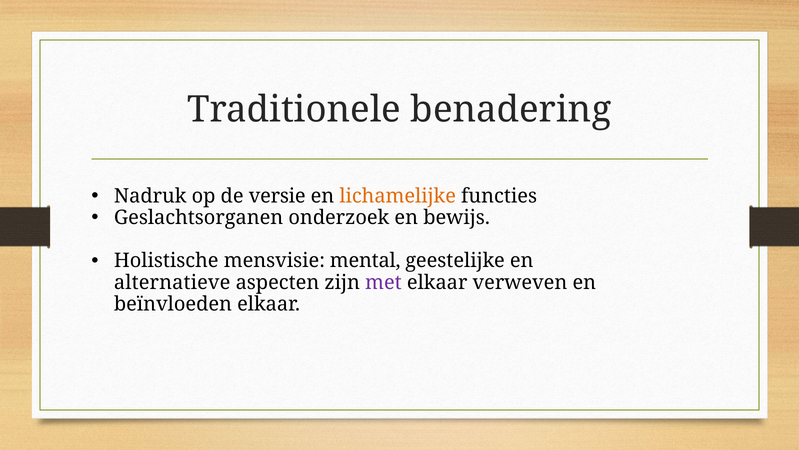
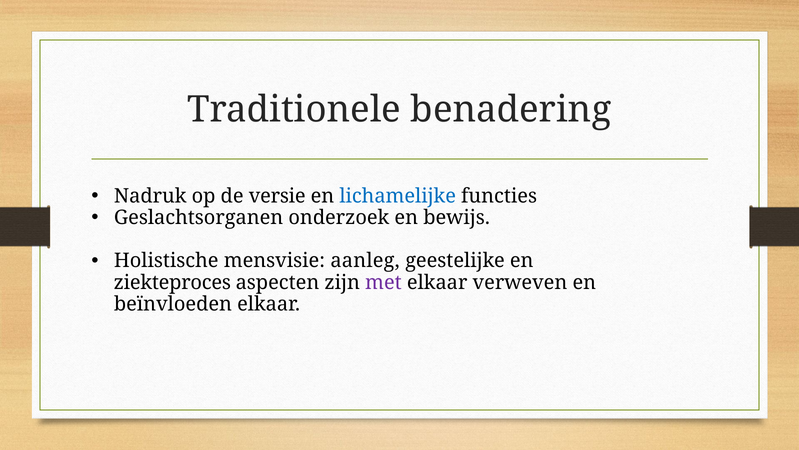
lichamelijke colour: orange -> blue
mental: mental -> aanleg
alternatieve: alternatieve -> ziekteproces
